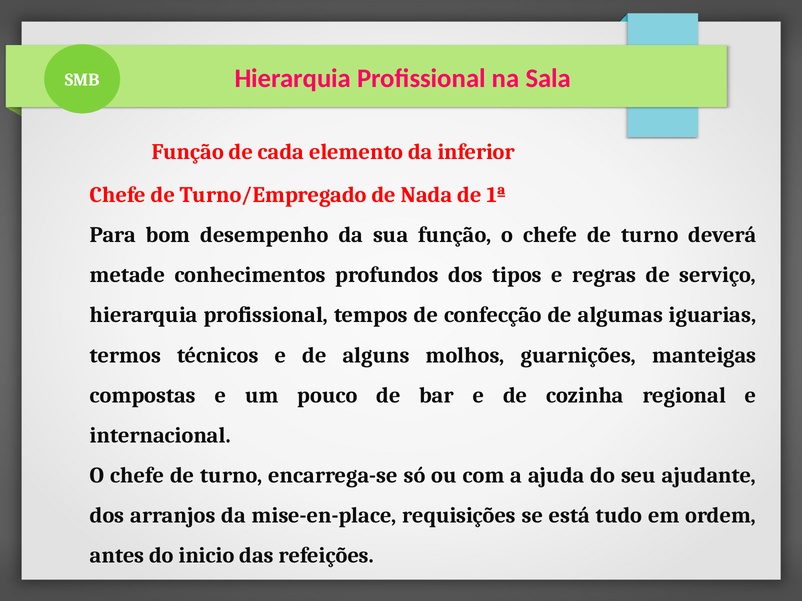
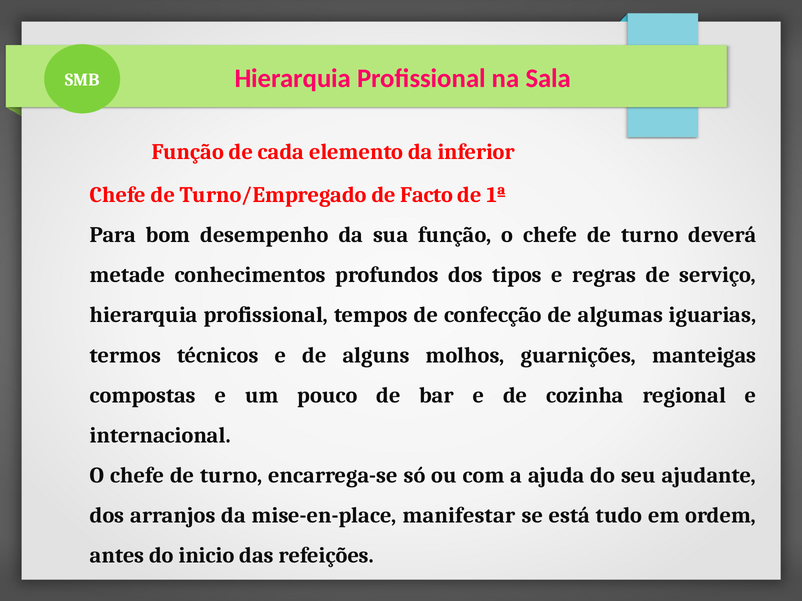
Nada: Nada -> Facto
requisições: requisições -> manifestar
